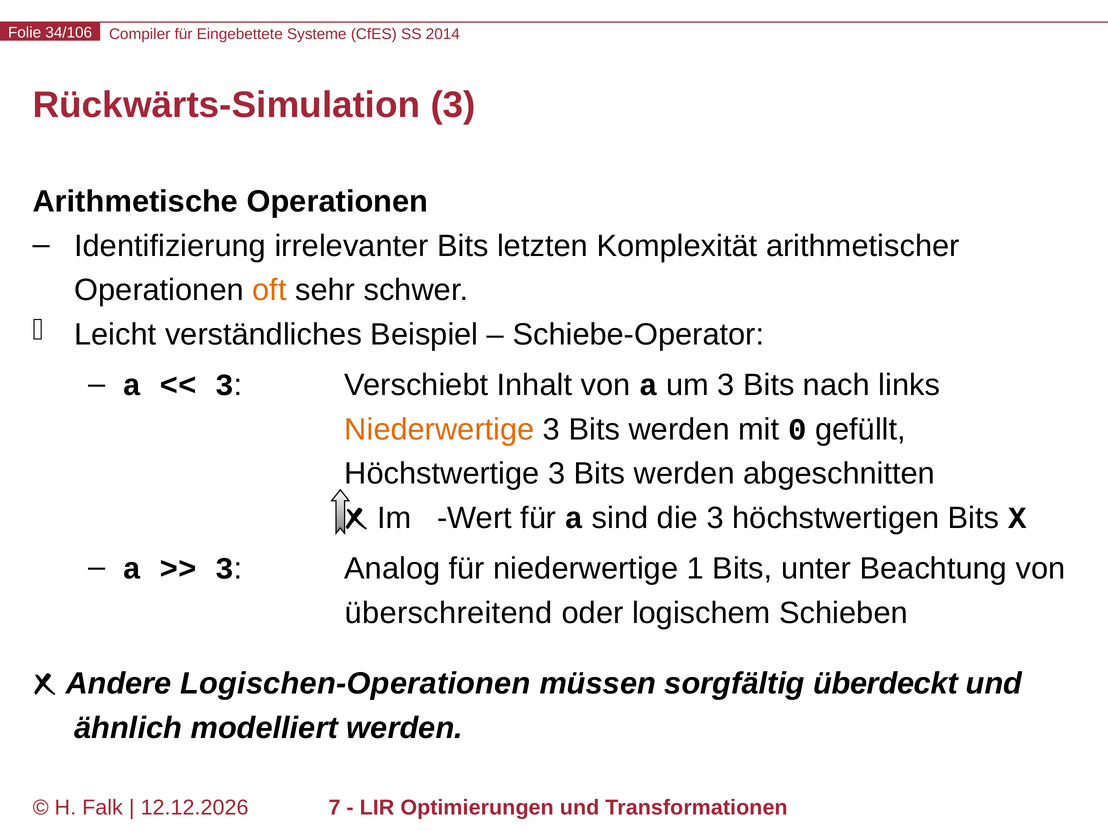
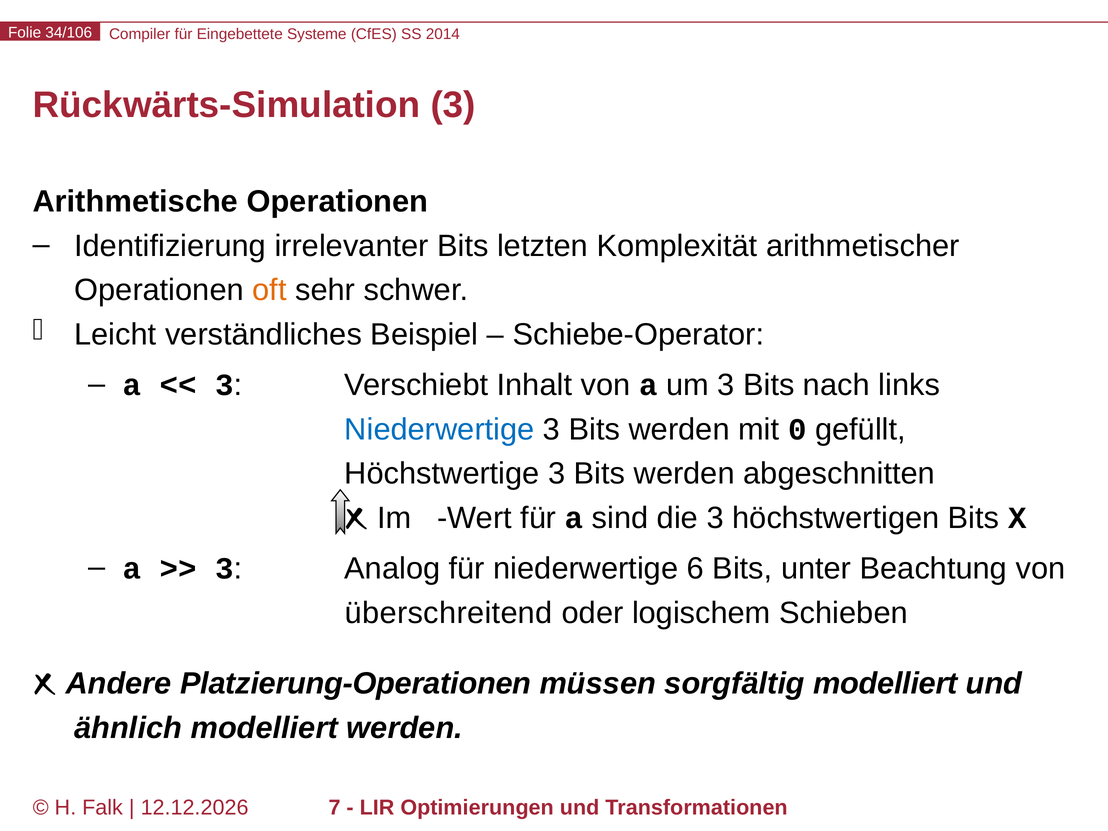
Niederwertige at (439, 429) colour: orange -> blue
1: 1 -> 6
Logischen-Operationen: Logischen-Operationen -> Platzierung-Operationen
sorgfältig überdeckt: überdeckt -> modelliert
